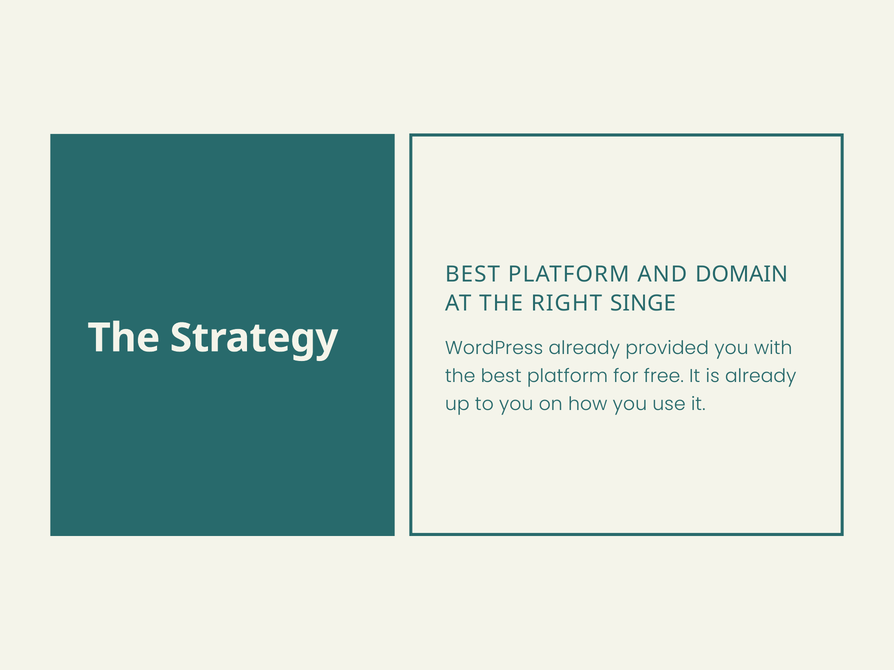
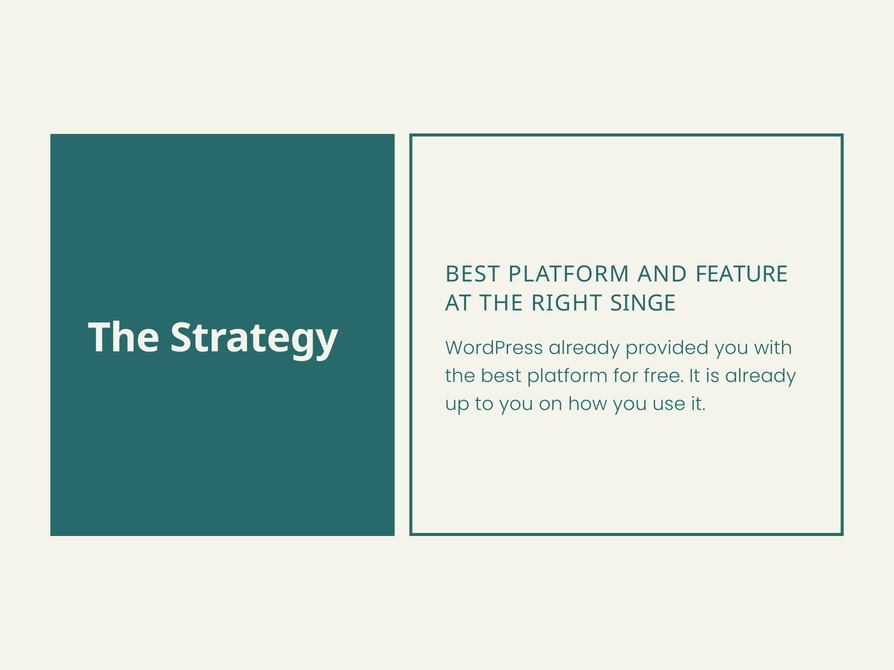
DOMAIN: DOMAIN -> FEATURE
